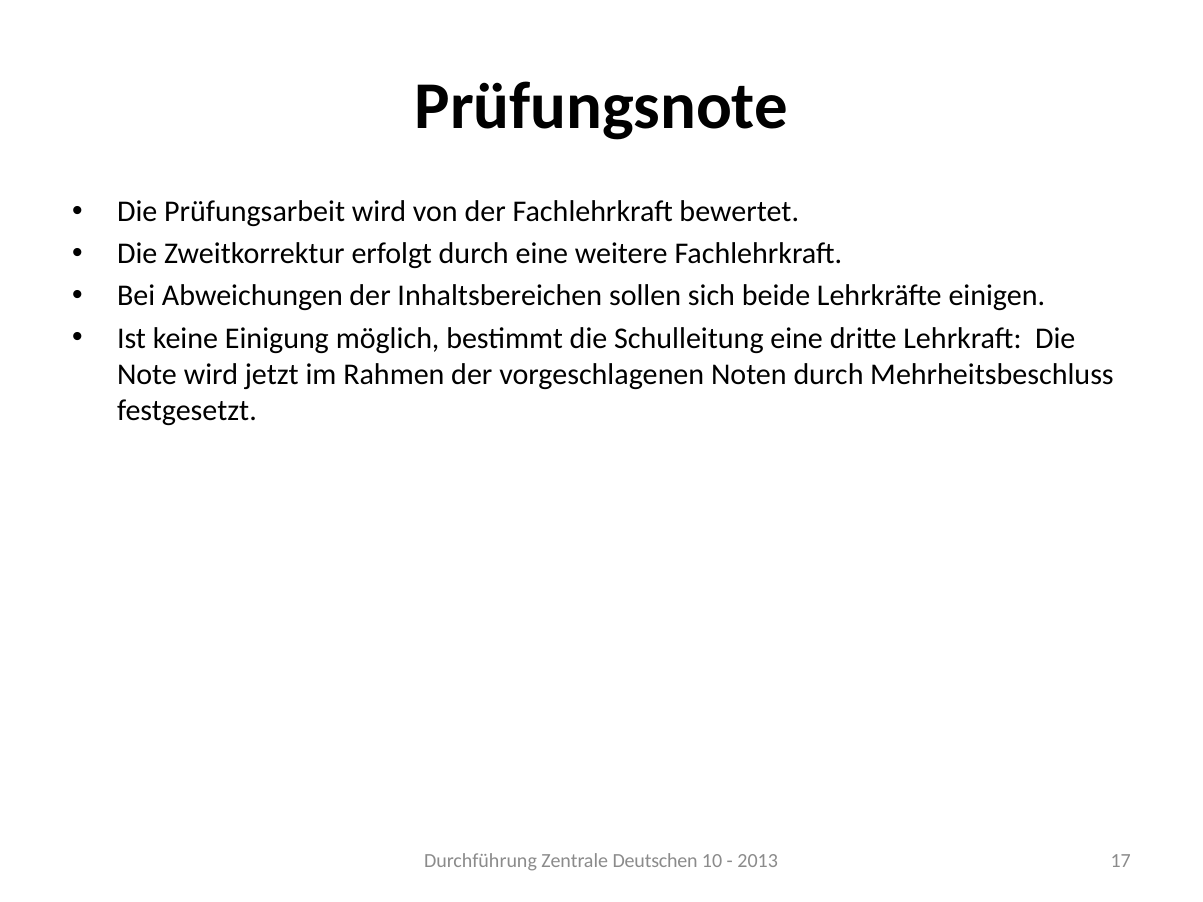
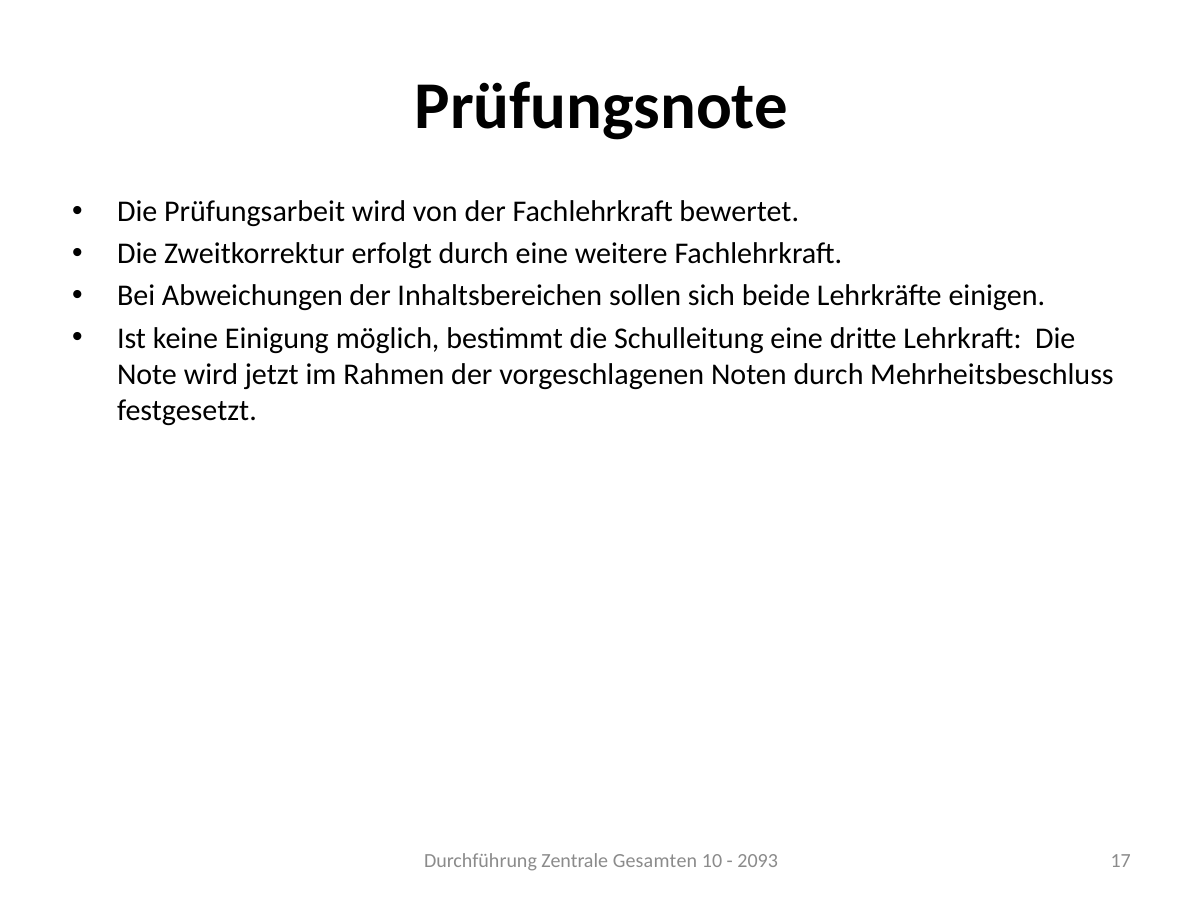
Deutschen: Deutschen -> Gesamten
2013: 2013 -> 2093
